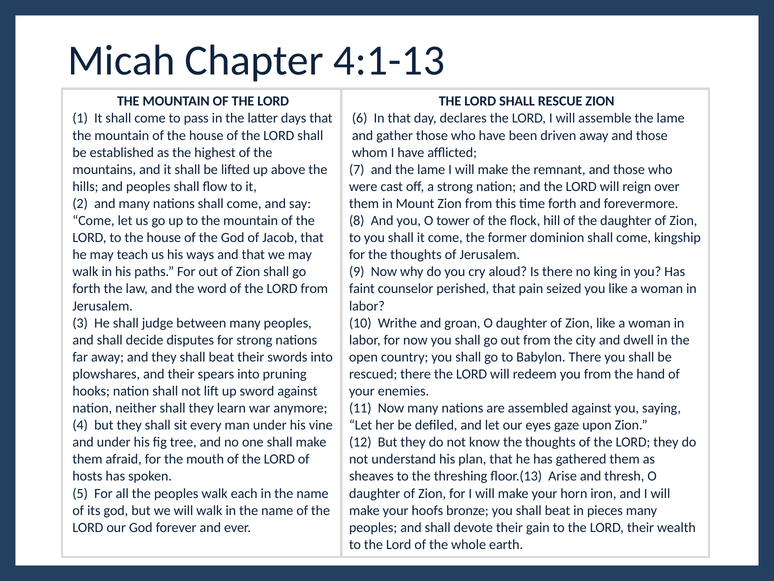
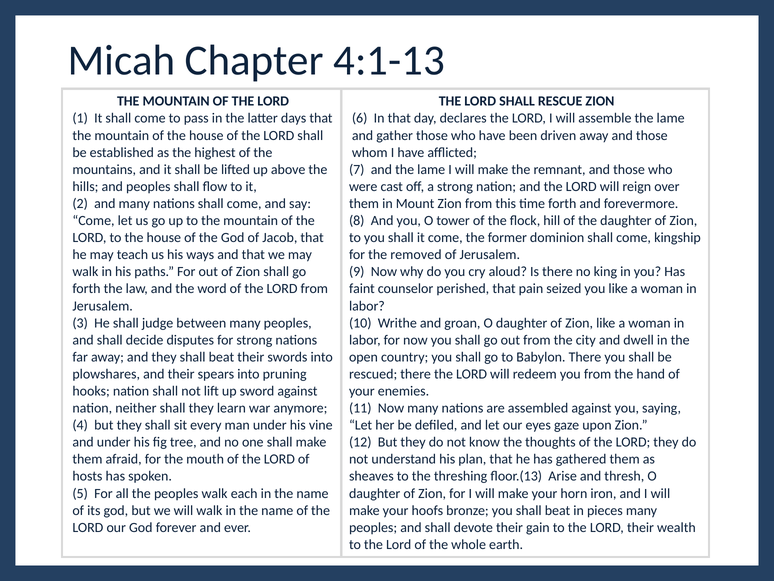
for the thoughts: thoughts -> removed
